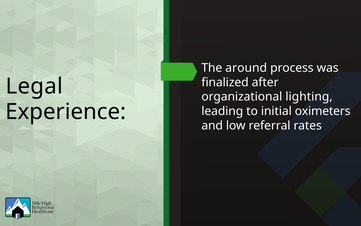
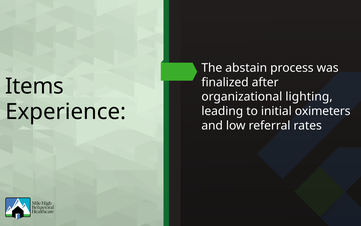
around: around -> abstain
Legal: Legal -> Items
